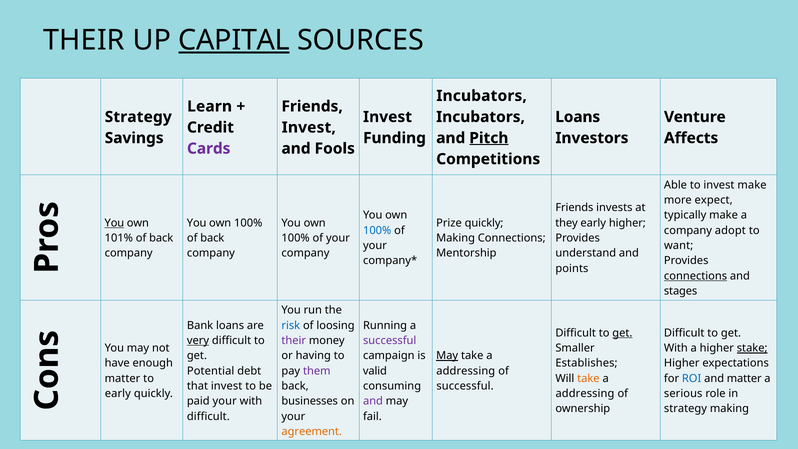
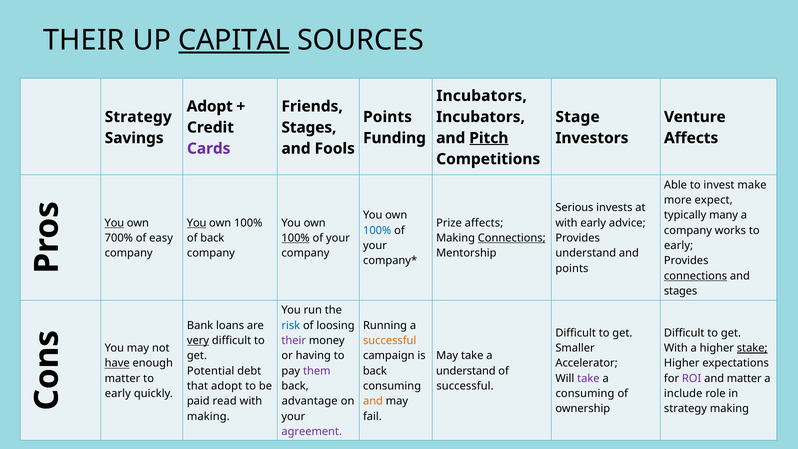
Learn at (210, 106): Learn -> Adopt
Invest at (388, 117): Invest -> Points
Loans at (578, 117): Loans -> Stage
Invest at (309, 127): Invest -> Stages
Friends at (574, 208): Friends -> Serious
typically make: make -> many
You at (197, 223) underline: none -> present
Prize quickly: quickly -> affects
they at (567, 223): they -> with
early higher: higher -> advice
adopt: adopt -> works
101%: 101% -> 700%
back at (161, 238): back -> easy
100% at (296, 238) underline: none -> present
Connections at (512, 238) underline: none -> present
want at (679, 246): want -> early
get at (622, 333) underline: present -> none
successful at (390, 340) colour: purple -> orange
May at (447, 356) underline: present -> none
have underline: none -> present
Establishes: Establishes -> Accelerator
valid at (375, 371): valid -> back
addressing at (466, 371): addressing -> understand
take at (588, 378) colour: orange -> purple
ROI colour: blue -> purple
that invest: invest -> adopt
addressing at (585, 394): addressing -> consuming
serious: serious -> include
paid your: your -> read
businesses: businesses -> advantage
and at (373, 401) colour: purple -> orange
difficult at (208, 416): difficult -> making
agreement colour: orange -> purple
